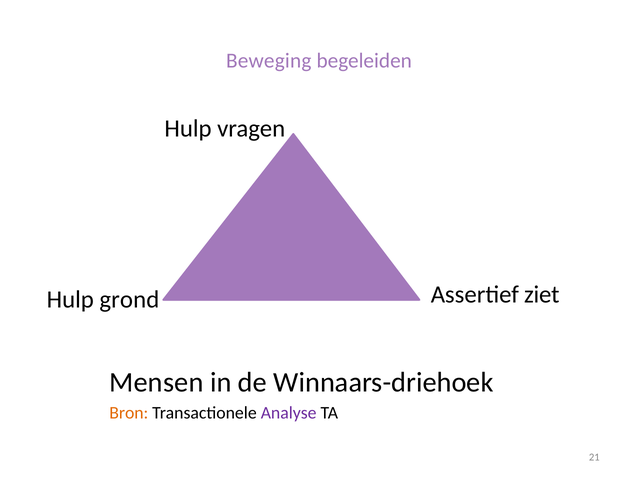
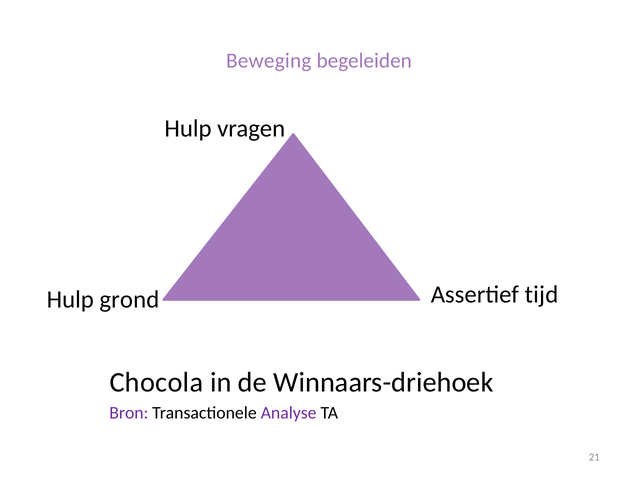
ziet: ziet -> tijd
Mensen: Mensen -> Chocola
Bron colour: orange -> purple
